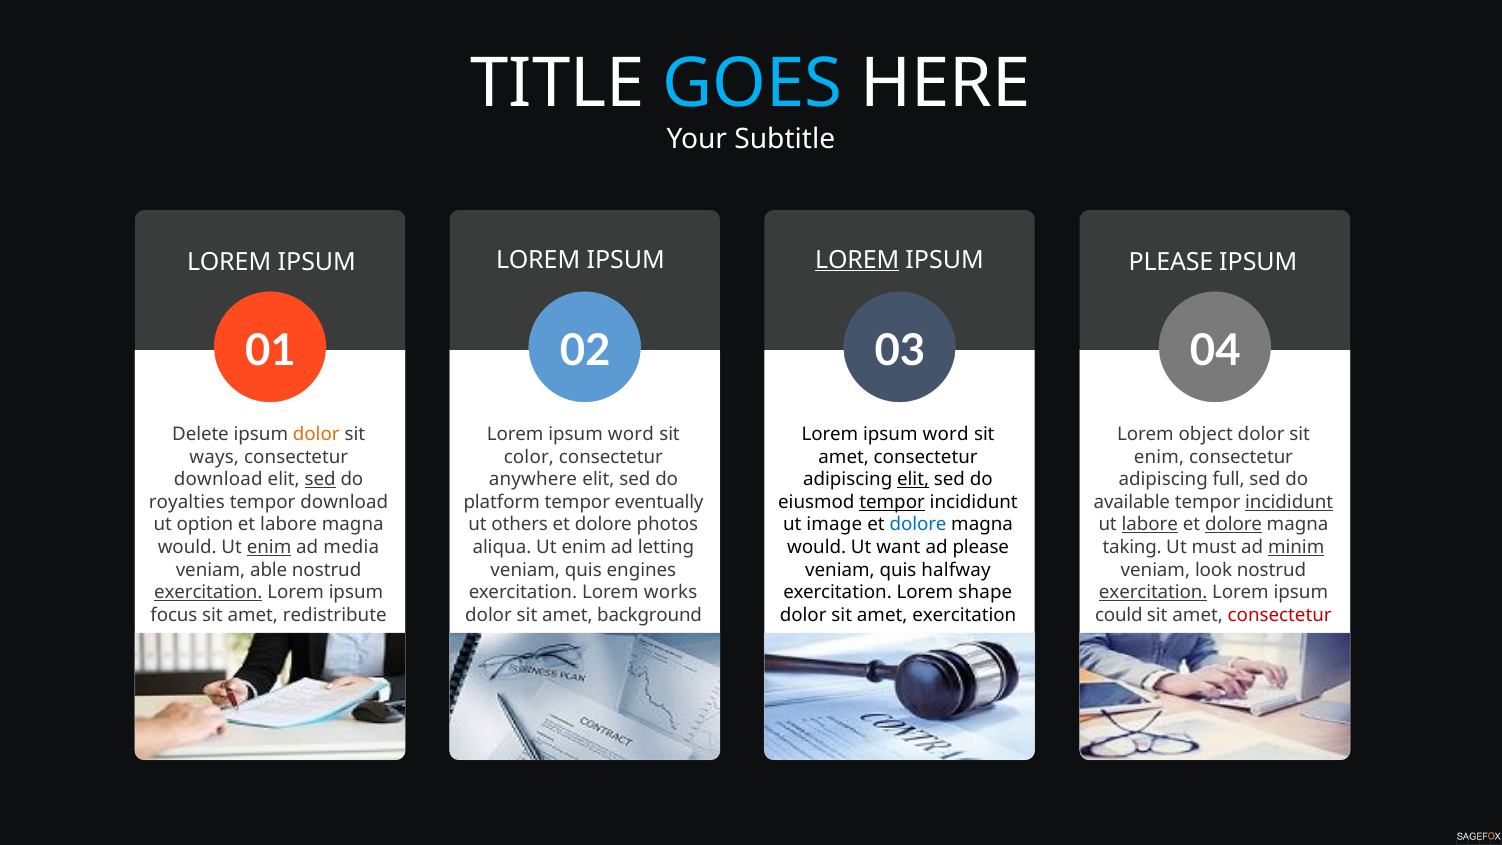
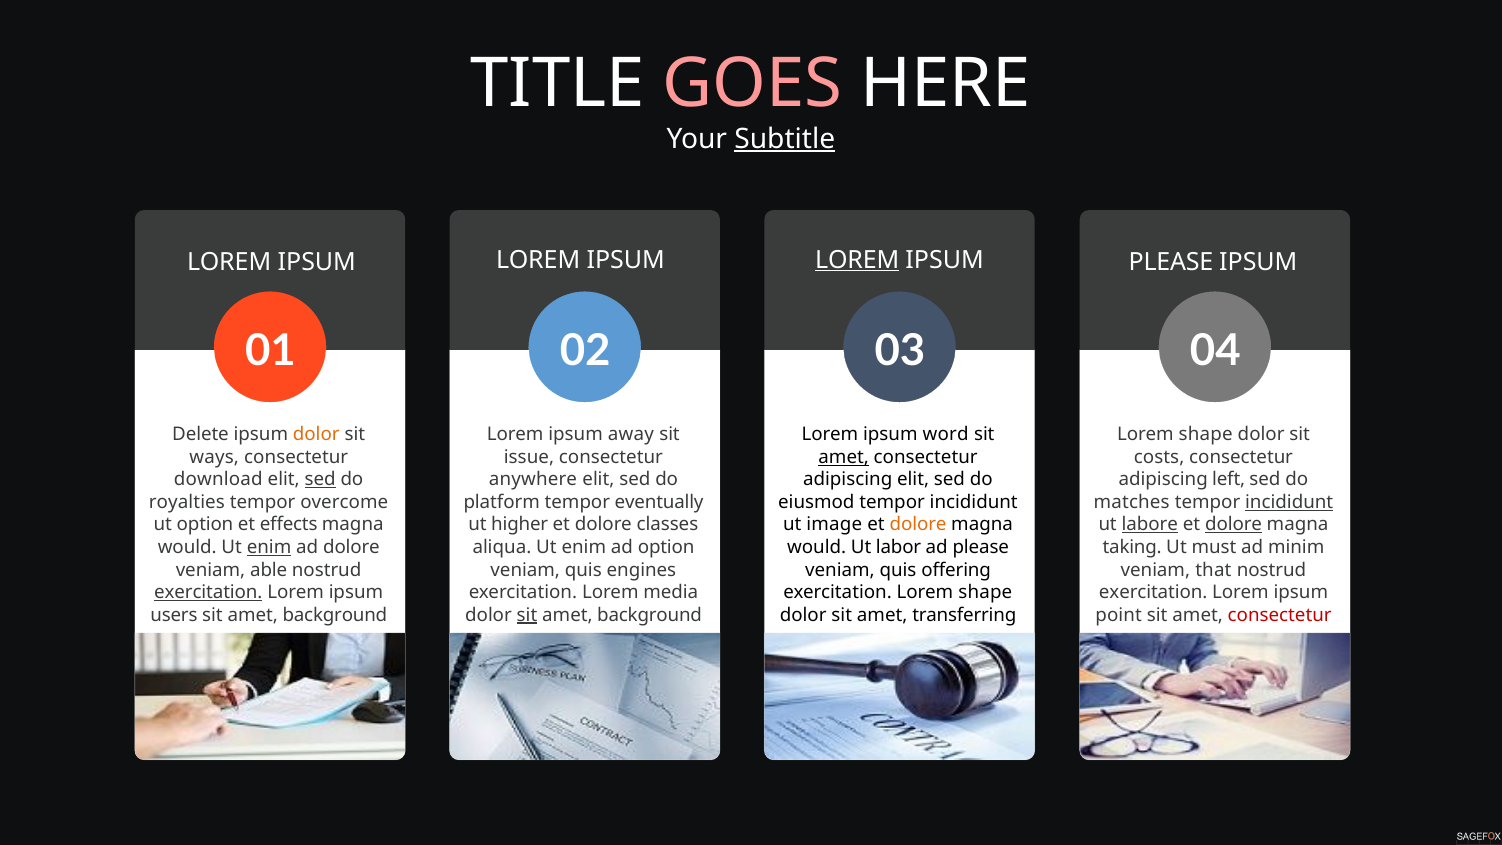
GOES colour: light blue -> pink
Subtitle underline: none -> present
word at (631, 435): word -> away
object at (1206, 435): object -> shape
color: color -> issue
amet at (844, 457) underline: none -> present
enim at (1159, 457): enim -> costs
elit at (913, 480) underline: present -> none
full: full -> left
tempor download: download -> overcome
tempor at (892, 502) underline: present -> none
available: available -> matches
et labore: labore -> effects
others: others -> higher
photos: photos -> classes
dolore at (918, 525) colour: blue -> orange
ad media: media -> dolore
ad letting: letting -> option
want: want -> labor
minim underline: present -> none
halfway: halfway -> offering
look: look -> that
works: works -> media
exercitation at (1153, 592) underline: present -> none
focus: focus -> users
redistribute at (335, 615): redistribute -> background
sit at (527, 615) underline: none -> present
amet exercitation: exercitation -> transferring
could: could -> point
